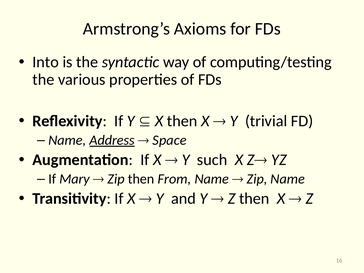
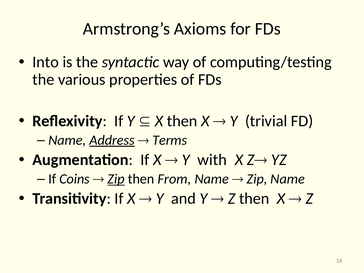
Space: Space -> Terms
such: such -> with
Mary: Mary -> Coins
Zip at (116, 179) underline: none -> present
